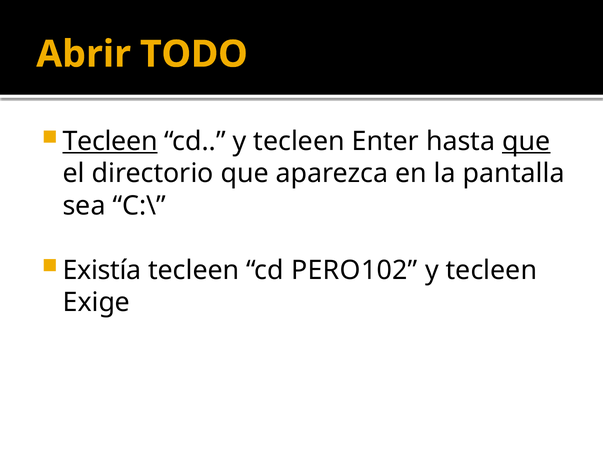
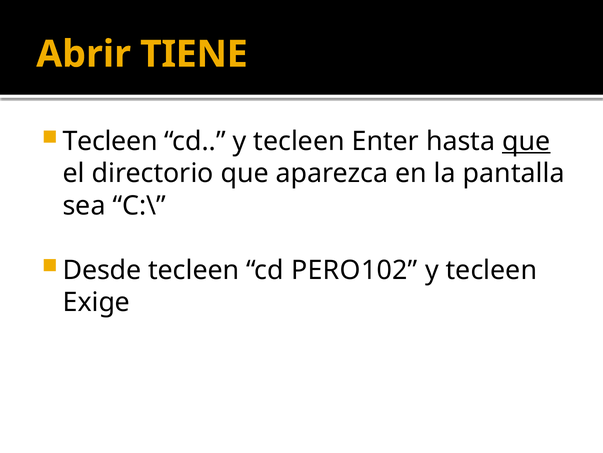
TODO: TODO -> TIENE
Tecleen at (110, 141) underline: present -> none
Existía: Existía -> Desde
